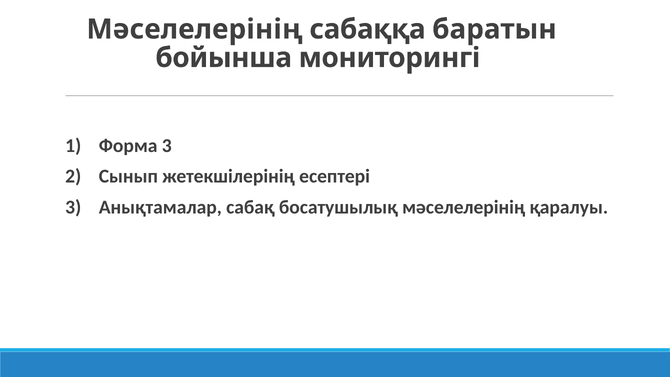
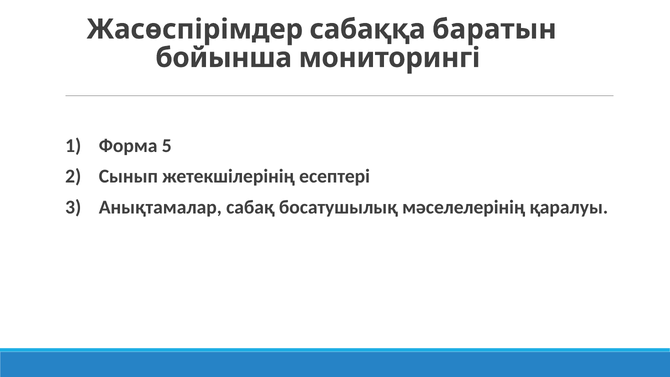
Мәселелерінің at (195, 29): Мәселелерінің -> Жасөспірімдер
Форма 3: 3 -> 5
